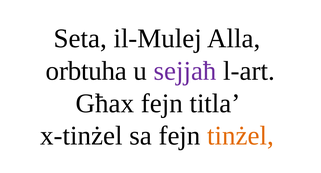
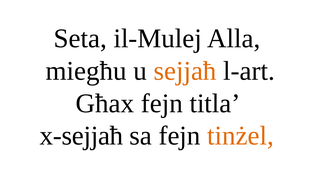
orbtuha: orbtuha -> miegħu
sejjaħ colour: purple -> orange
x-tinżel: x-tinżel -> x-sejjaħ
